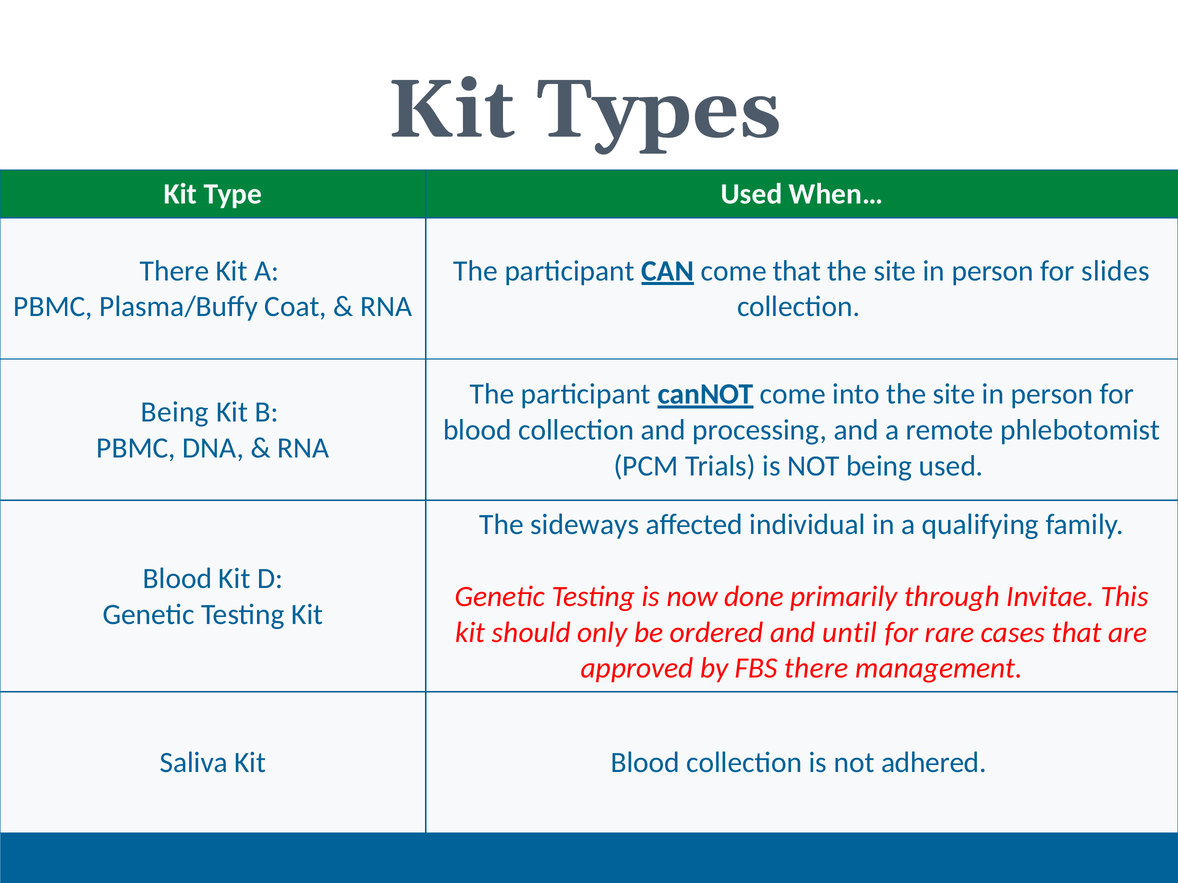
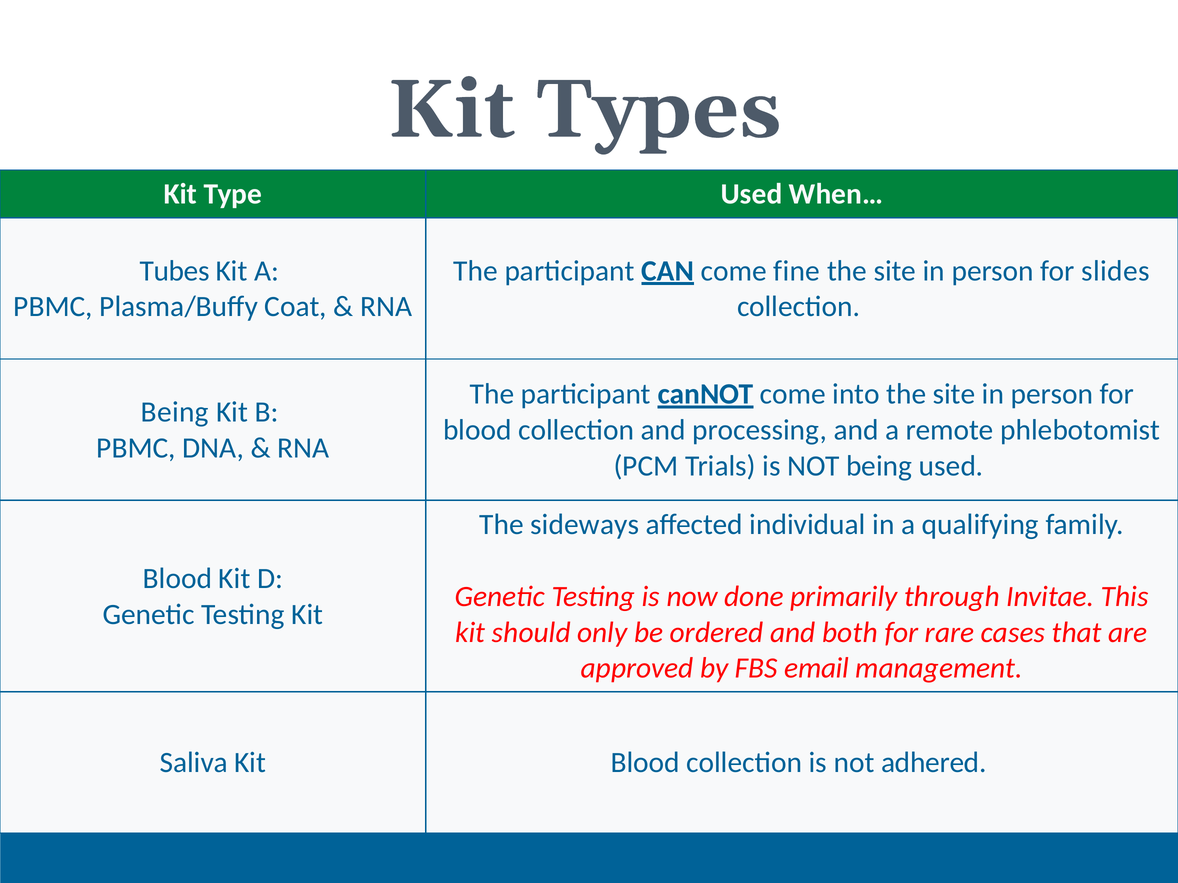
There at (175, 271): There -> Tubes
come that: that -> fine
until: until -> both
FBS there: there -> email
